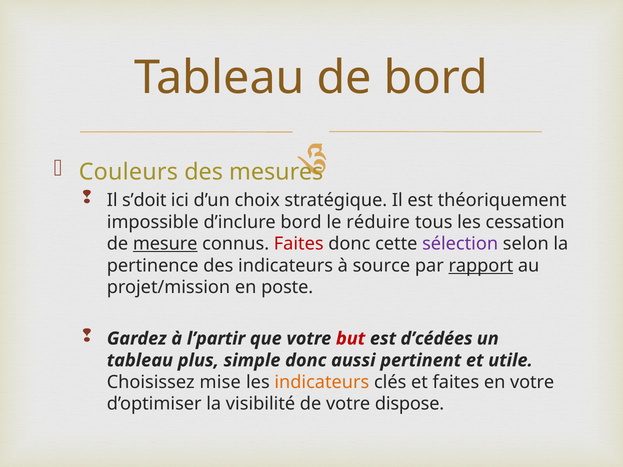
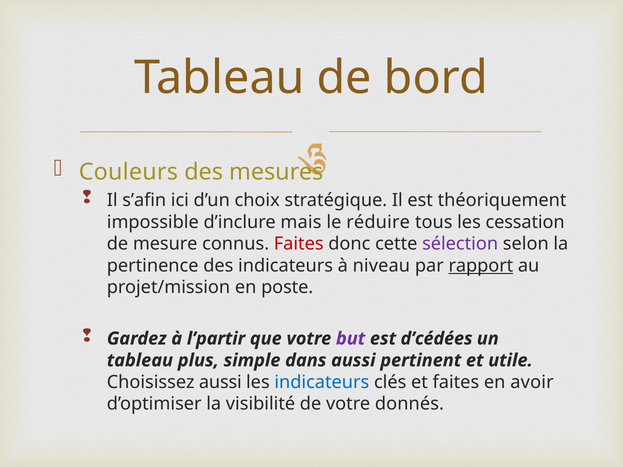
s’doit: s’doit -> s’afin
d’inclure bord: bord -> mais
mesure underline: present -> none
source: source -> niveau
but colour: red -> purple
simple donc: donc -> dans
Choisissez mise: mise -> aussi
indicateurs at (322, 382) colour: orange -> blue
en votre: votre -> avoir
dispose: dispose -> donnés
